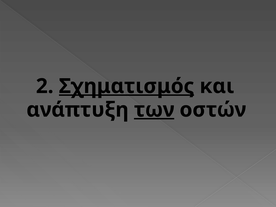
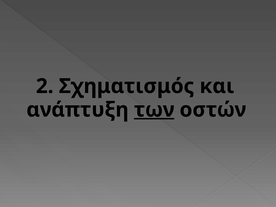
Σχηματισμός underline: present -> none
